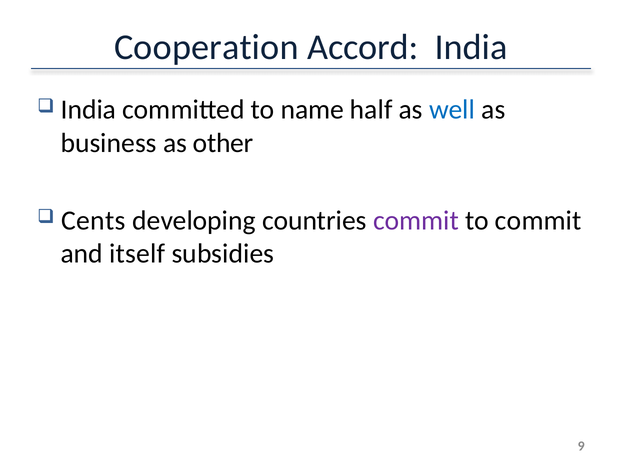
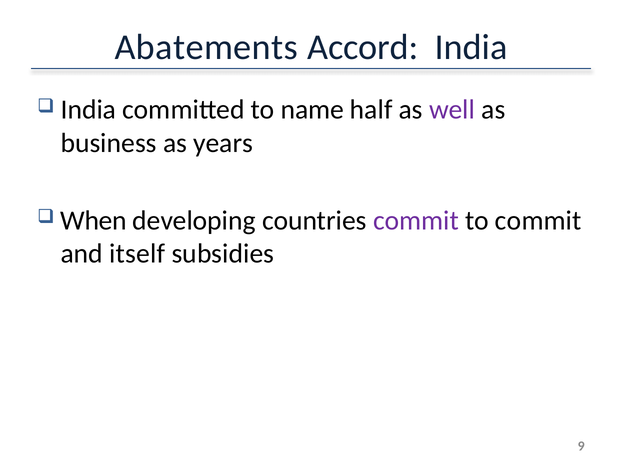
Cooperation: Cooperation -> Abatements
well colour: blue -> purple
other: other -> years
Cents: Cents -> When
